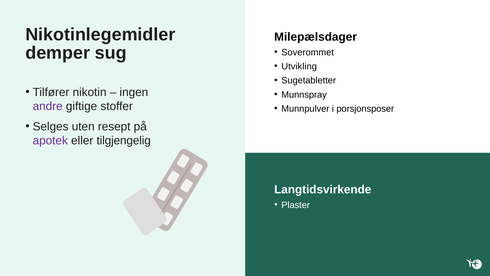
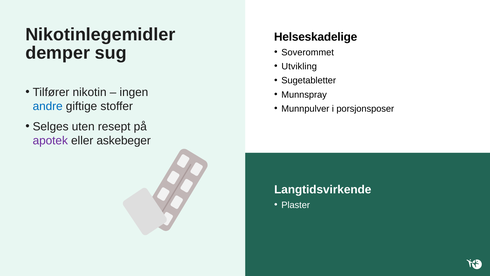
Milepælsdager: Milepælsdager -> Helseskadelige
andre colour: purple -> blue
tilgjengelig: tilgjengelig -> askebeger
